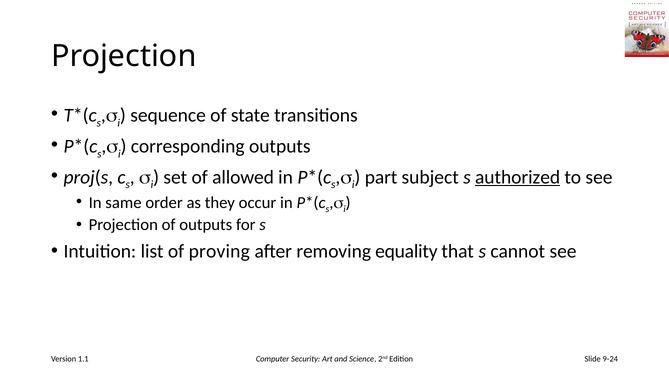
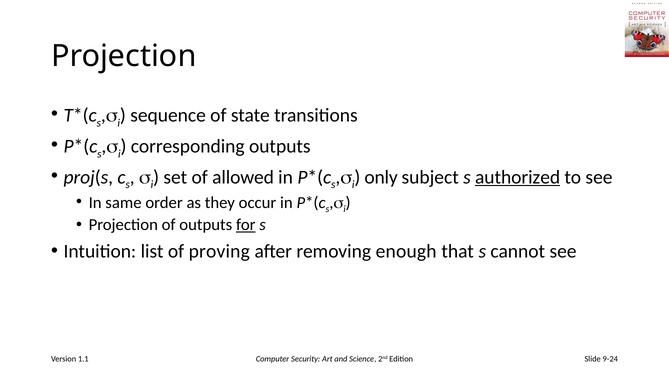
part: part -> only
for underline: none -> present
equality: equality -> enough
